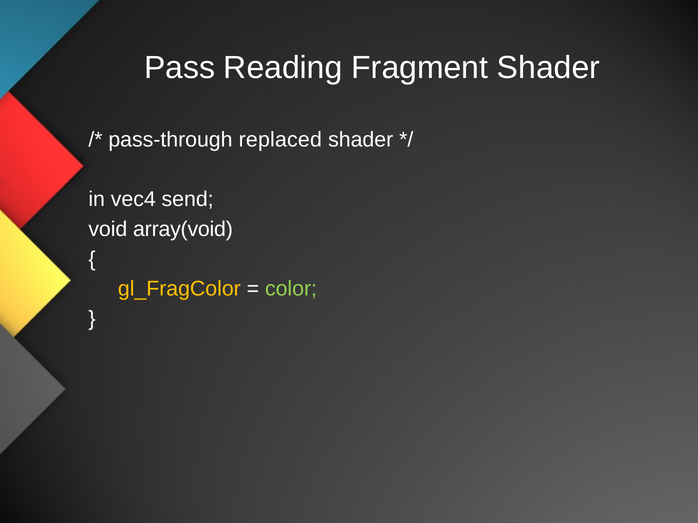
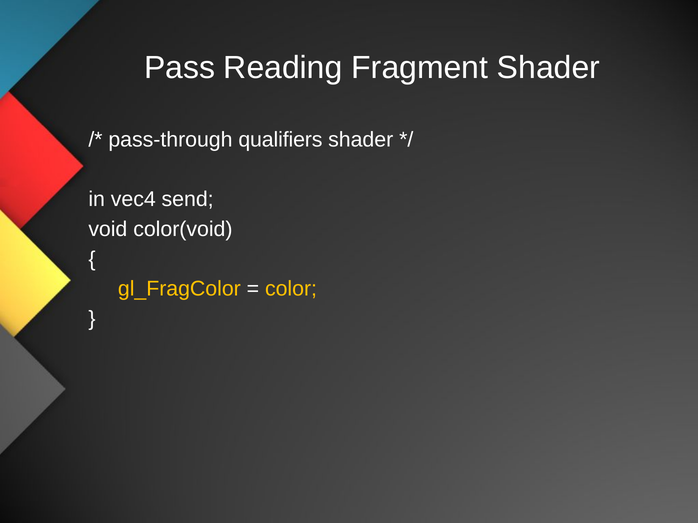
replaced: replaced -> qualifiers
array(void: array(void -> color(void
color colour: light green -> yellow
